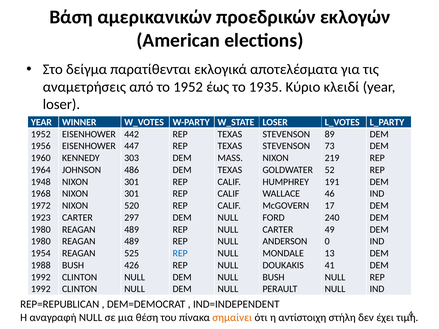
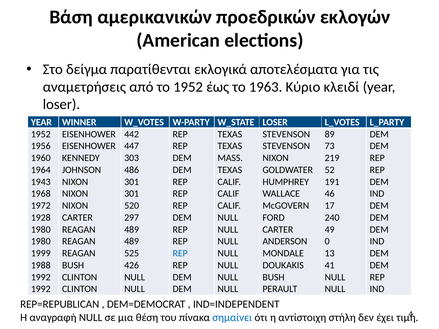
1935: 1935 -> 1963
1948: 1948 -> 1943
1923: 1923 -> 1928
1954: 1954 -> 1999
σημαίνει colour: orange -> blue
